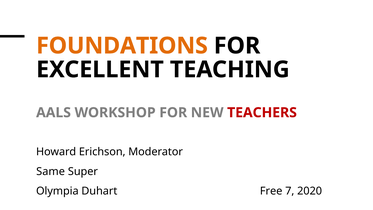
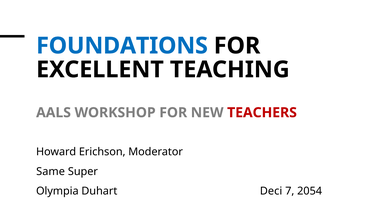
FOUNDATIONS colour: orange -> blue
Free: Free -> Deci
2020: 2020 -> 2054
